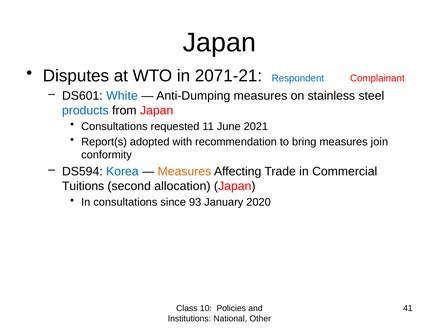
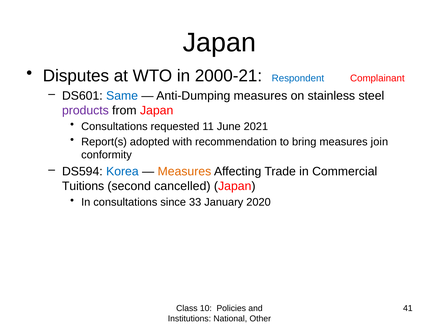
2071-21: 2071-21 -> 2000-21
White: White -> Same
products colour: blue -> purple
allocation: allocation -> cancelled
93: 93 -> 33
